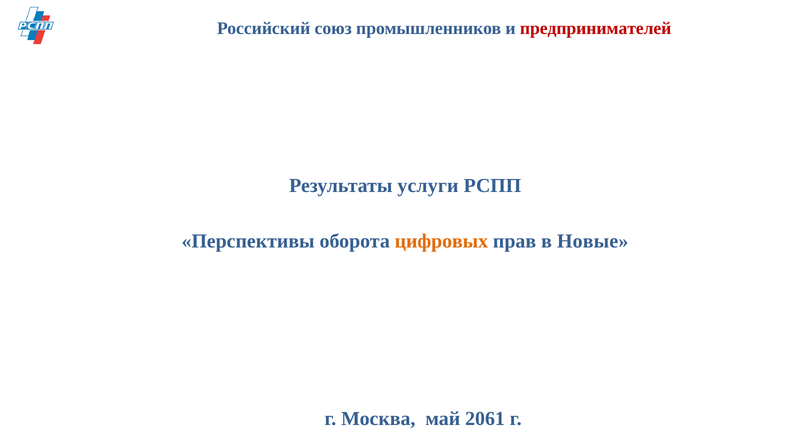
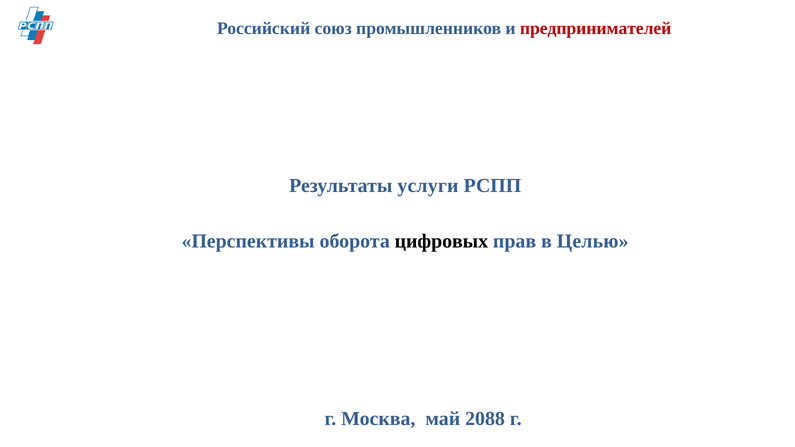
цифровых colour: orange -> black
Новые: Новые -> Целью
2061: 2061 -> 2088
